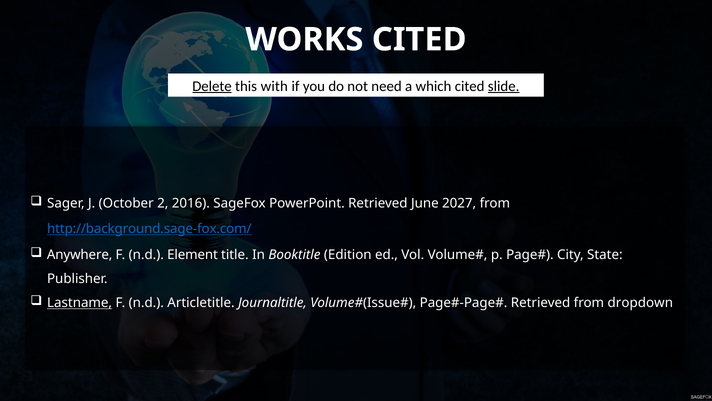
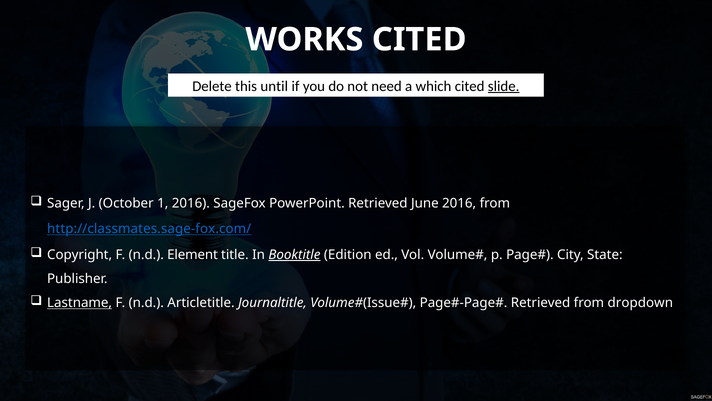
Delete underline: present -> none
with: with -> until
2: 2 -> 1
June 2027: 2027 -> 2016
http://background.sage-fox.com/: http://background.sage-fox.com/ -> http://classmates.sage-fox.com/
Anywhere: Anywhere -> Copyright
Booktitle underline: none -> present
